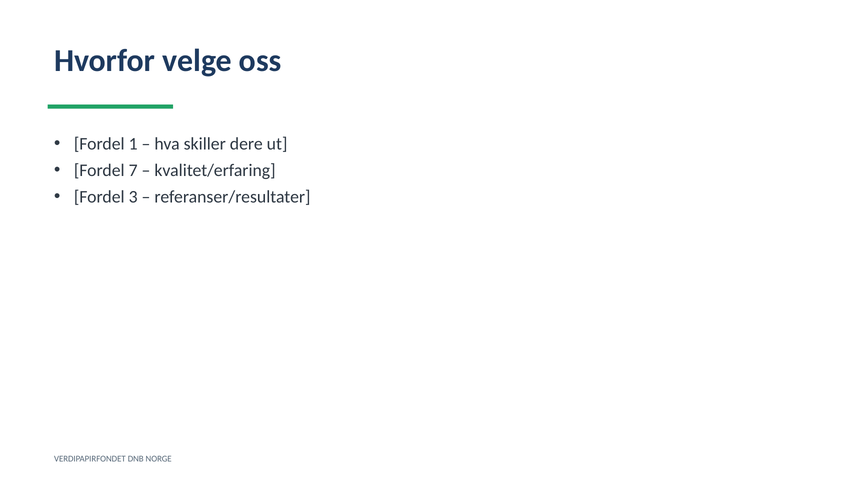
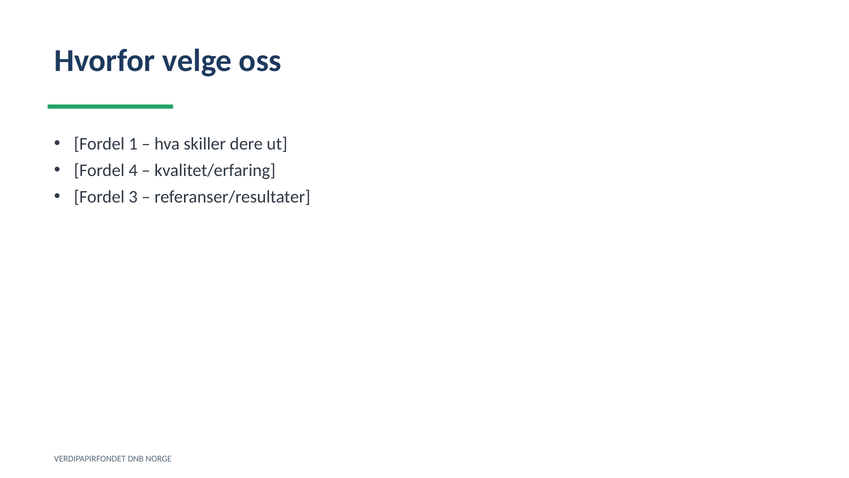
7: 7 -> 4
